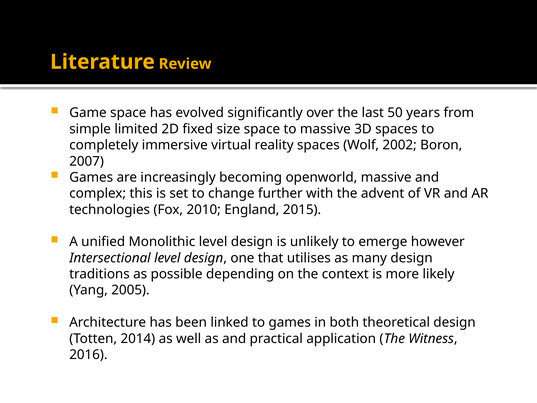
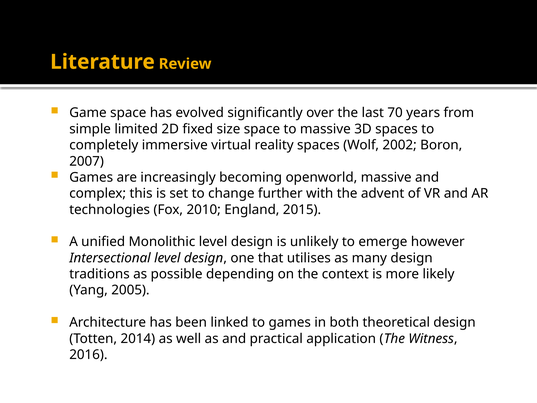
50: 50 -> 70
